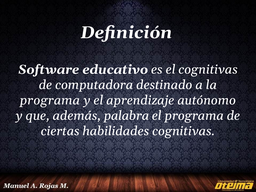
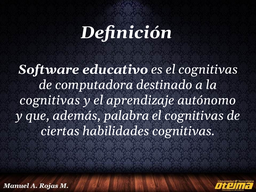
programa at (50, 100): programa -> cognitivas
programa at (194, 116): programa -> cognitivas
